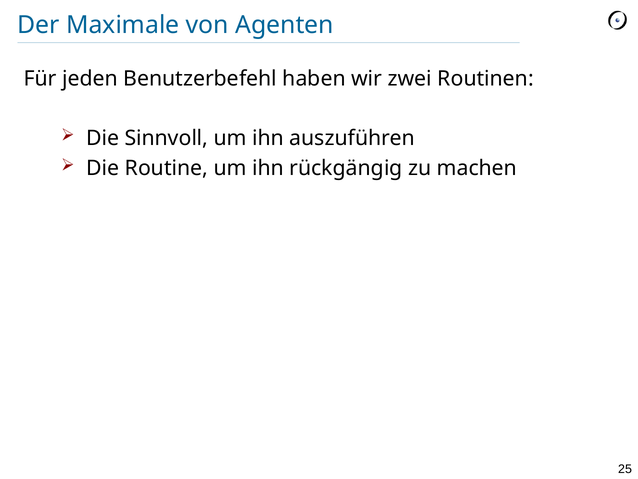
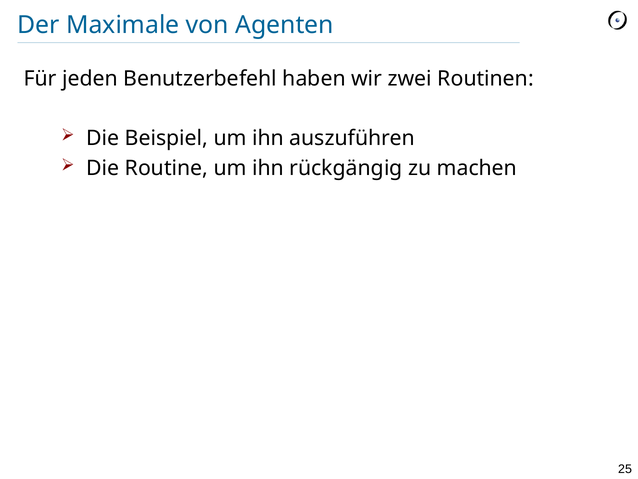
Sinnvoll: Sinnvoll -> Beispiel
